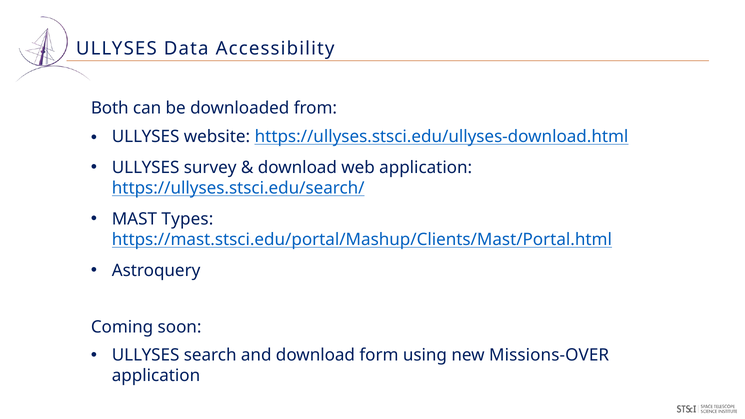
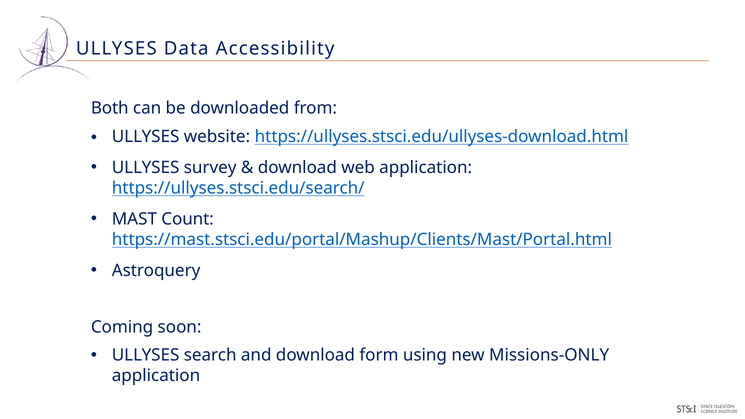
Types: Types -> Count
Missions-OVER: Missions-OVER -> Missions-ONLY
